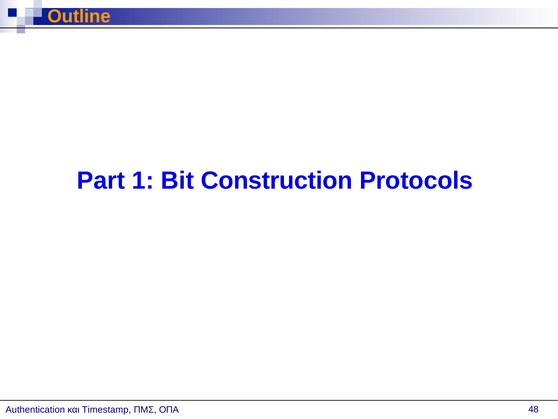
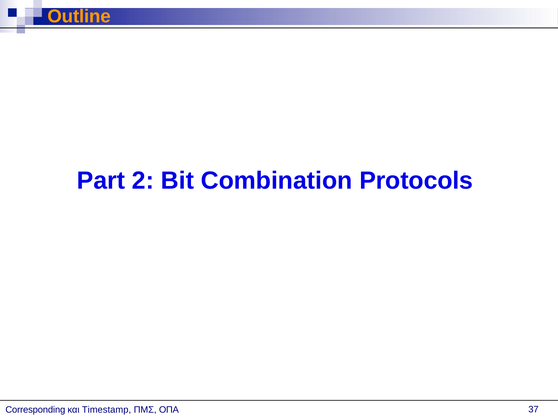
1: 1 -> 2
Construction: Construction -> Combination
Authentication: Authentication -> Corresponding
48: 48 -> 37
